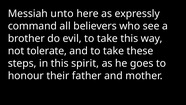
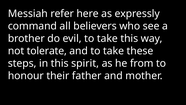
unto: unto -> refer
goes: goes -> from
